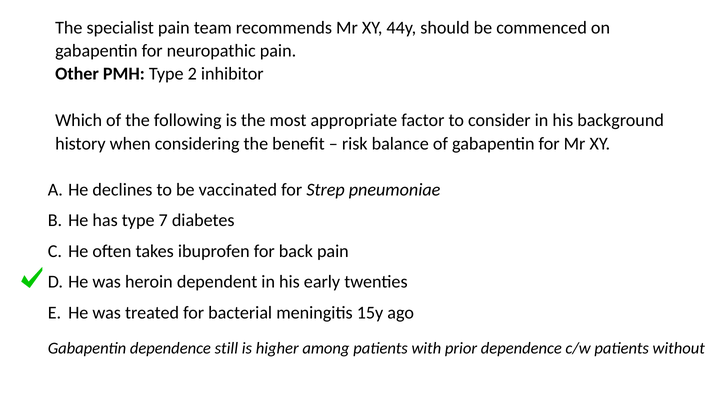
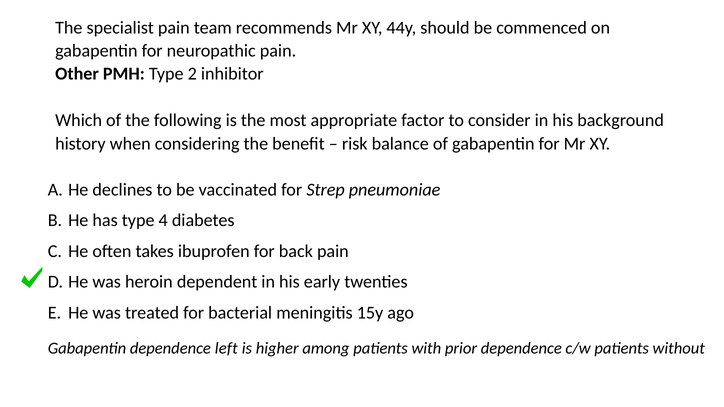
7: 7 -> 4
still: still -> left
